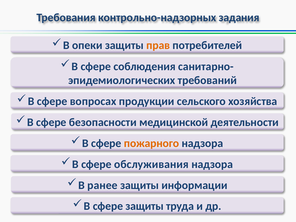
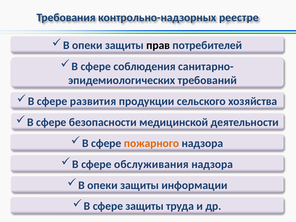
задания: задания -> реестре
прав colour: orange -> black
вопросах: вопросах -> развития
ранее at (102, 185): ранее -> опеки
